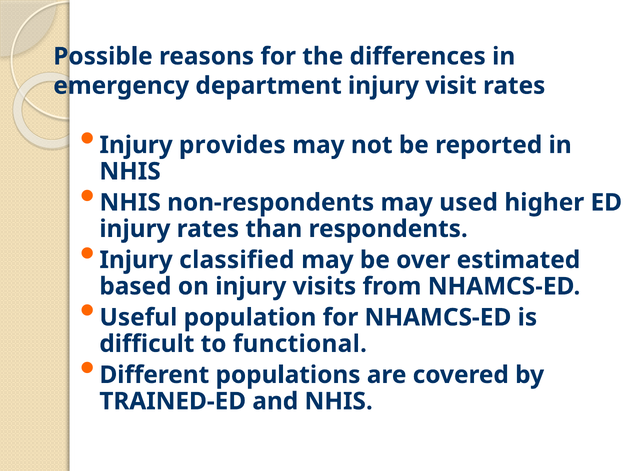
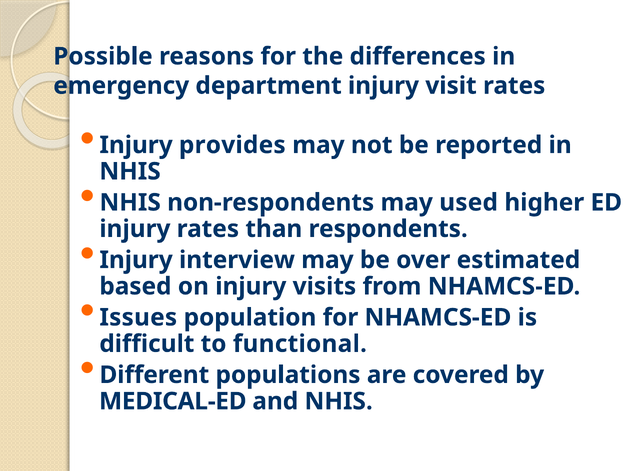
classified: classified -> interview
Useful: Useful -> Issues
TRAINED-ED: TRAINED-ED -> MEDICAL-ED
